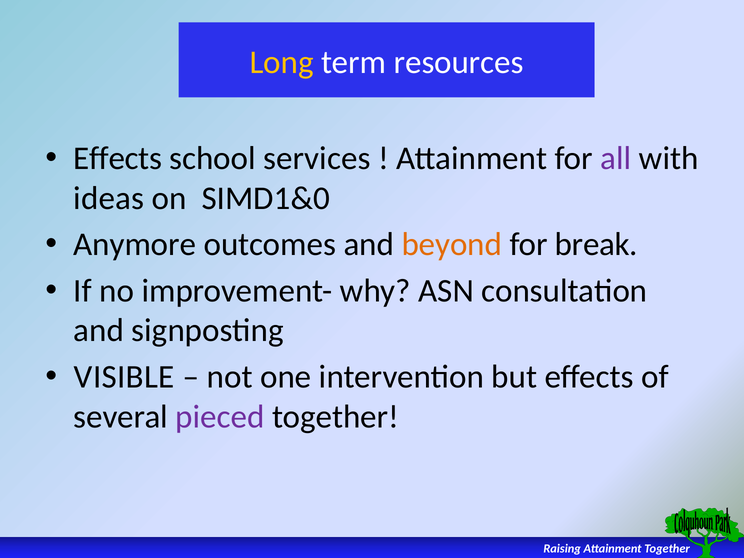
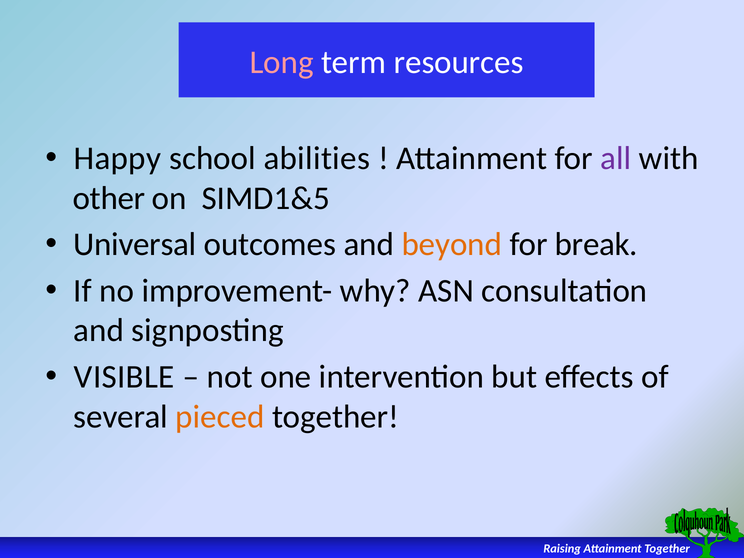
Long colour: yellow -> pink
Effects at (118, 158): Effects -> Happy
services: services -> abilities
ideas: ideas -> other
SIMD1&0: SIMD1&0 -> SIMD1&5
Anymore: Anymore -> Universal
pieced colour: purple -> orange
